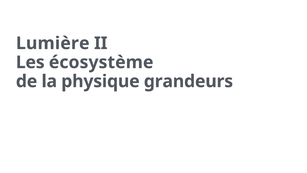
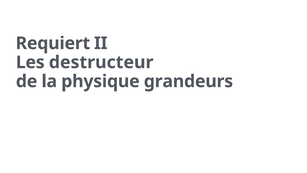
Lumière: Lumière -> Requiert
écosystème: écosystème -> destructeur
